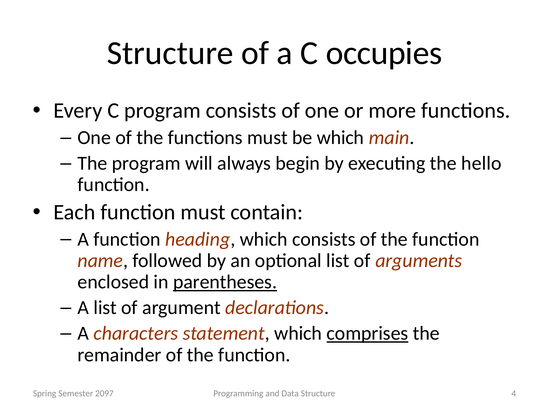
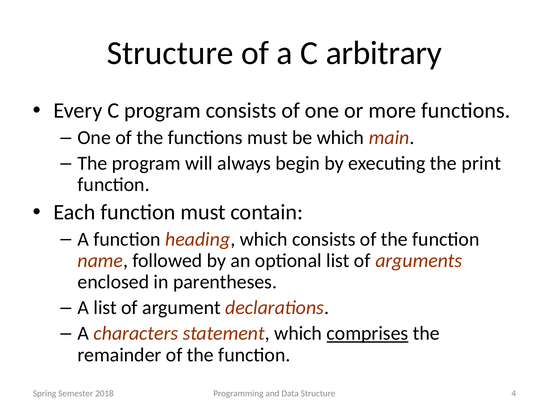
occupies: occupies -> arbitrary
hello: hello -> print
parentheses underline: present -> none
2097: 2097 -> 2018
